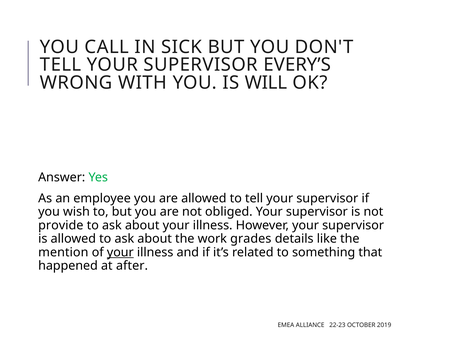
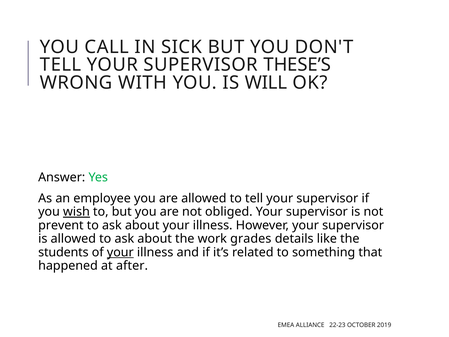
EVERY’S: EVERY’S -> THESE’S
wish underline: none -> present
provide: provide -> prevent
mention: mention -> students
